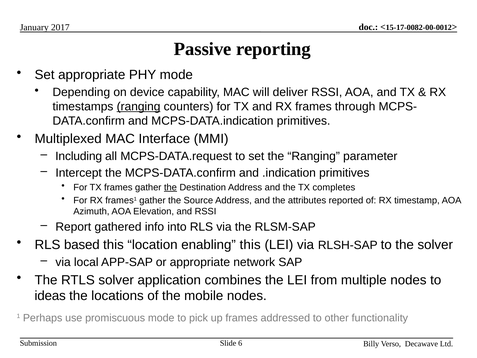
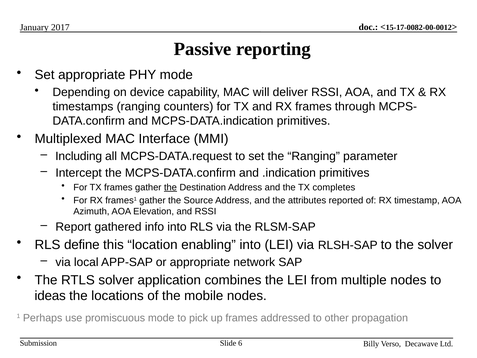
ranging at (139, 107) underline: present -> none
based: based -> define
enabling this: this -> into
functionality: functionality -> propagation
